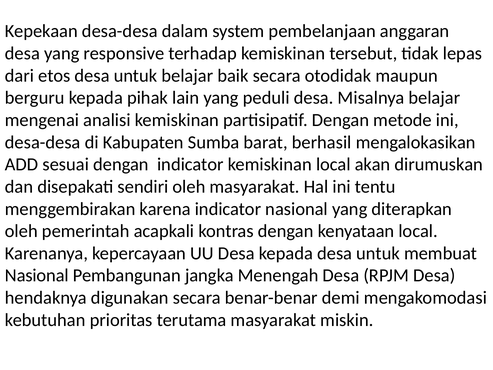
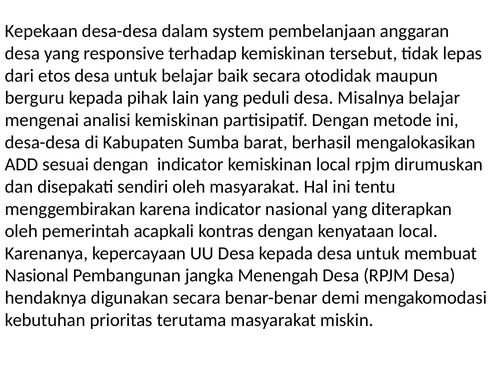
local akan: akan -> rpjm
